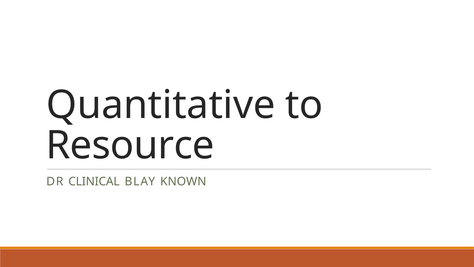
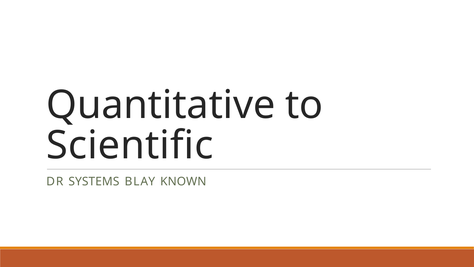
Resource: Resource -> Scientific
CLINICAL: CLINICAL -> SYSTEMS
